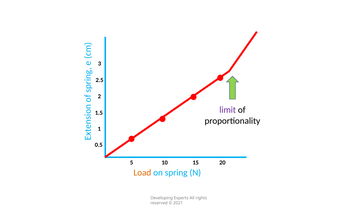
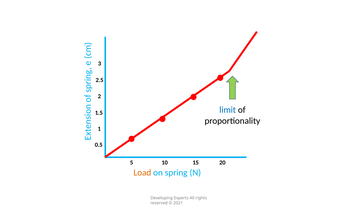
limit colour: purple -> blue
